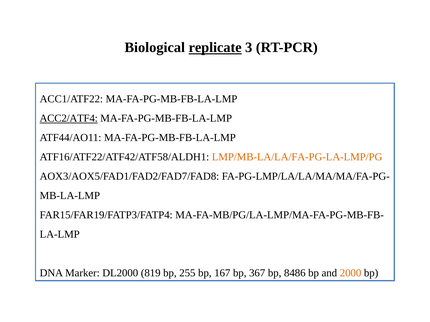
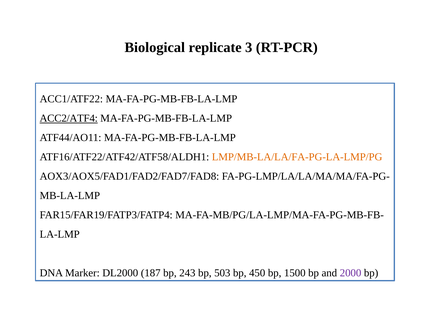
replicate underline: present -> none
819: 819 -> 187
255: 255 -> 243
167: 167 -> 503
367: 367 -> 450
8486: 8486 -> 1500
2000 colour: orange -> purple
